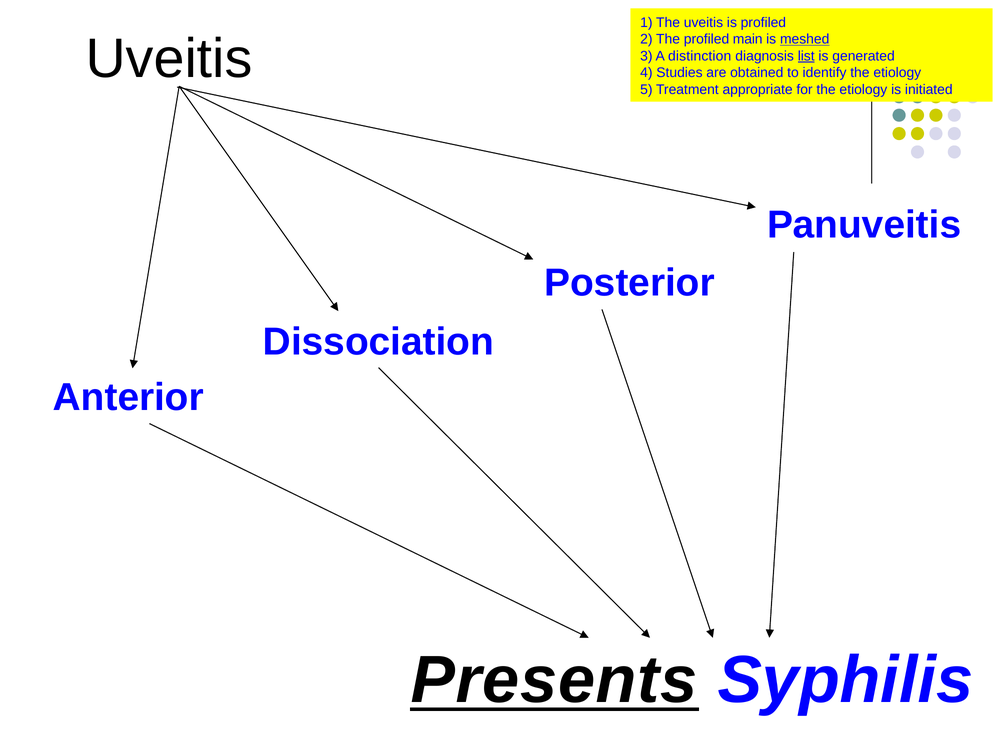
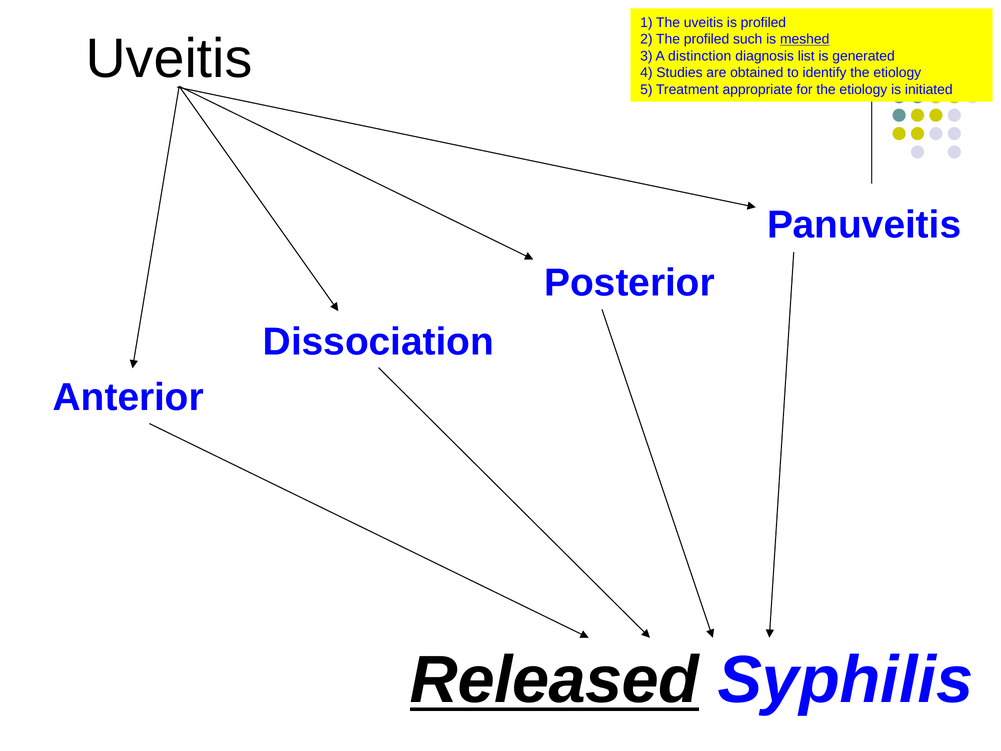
main: main -> such
list underline: present -> none
Presents: Presents -> Released
